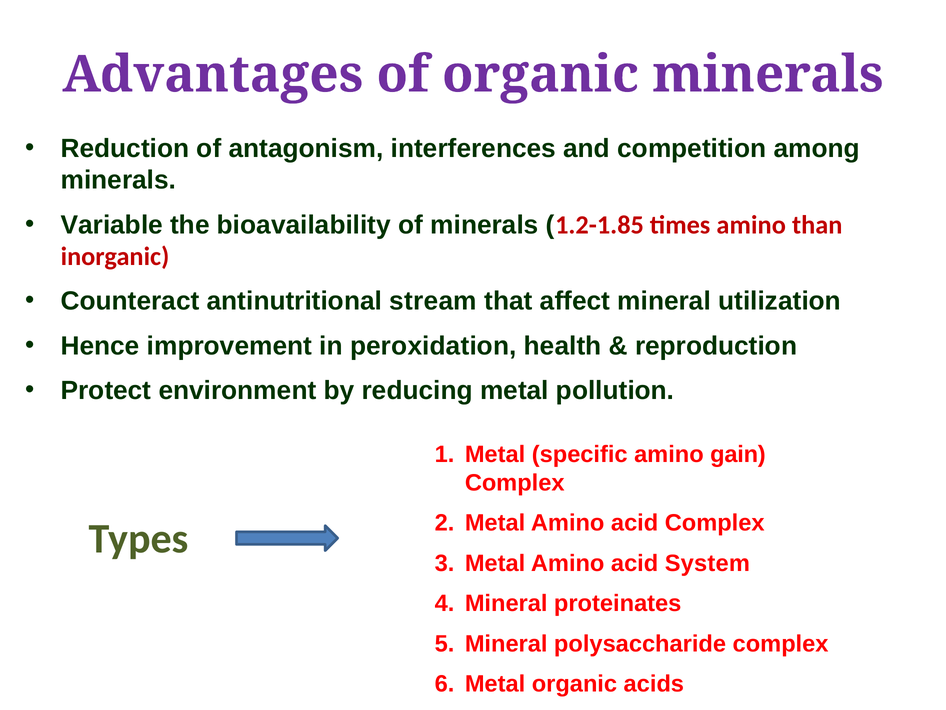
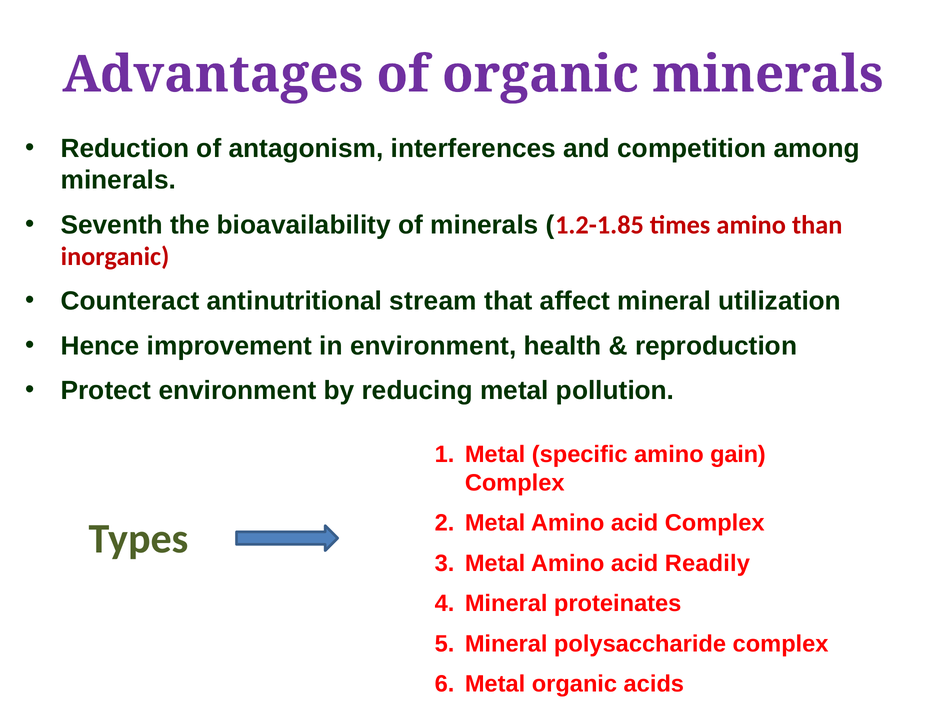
Variable: Variable -> Seventh
in peroxidation: peroxidation -> environment
System: System -> Readily
